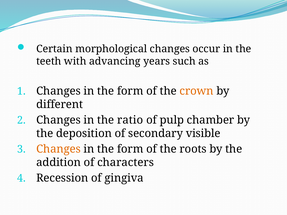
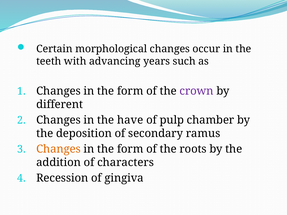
crown colour: orange -> purple
ratio: ratio -> have
visible: visible -> ramus
